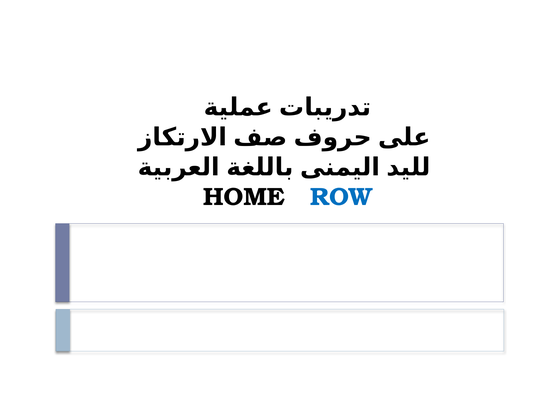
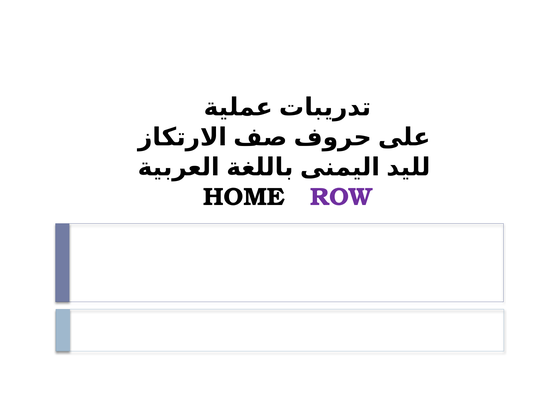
ROW colour: blue -> purple
